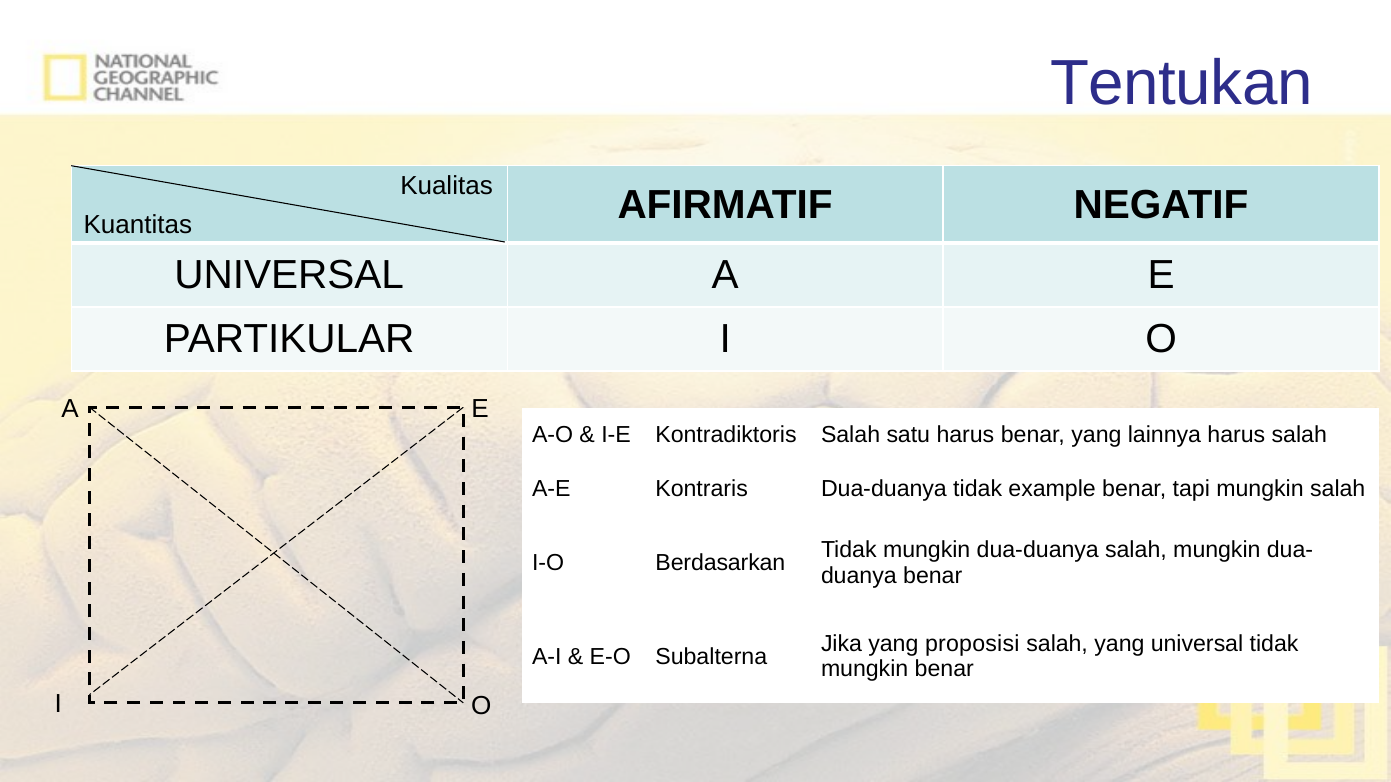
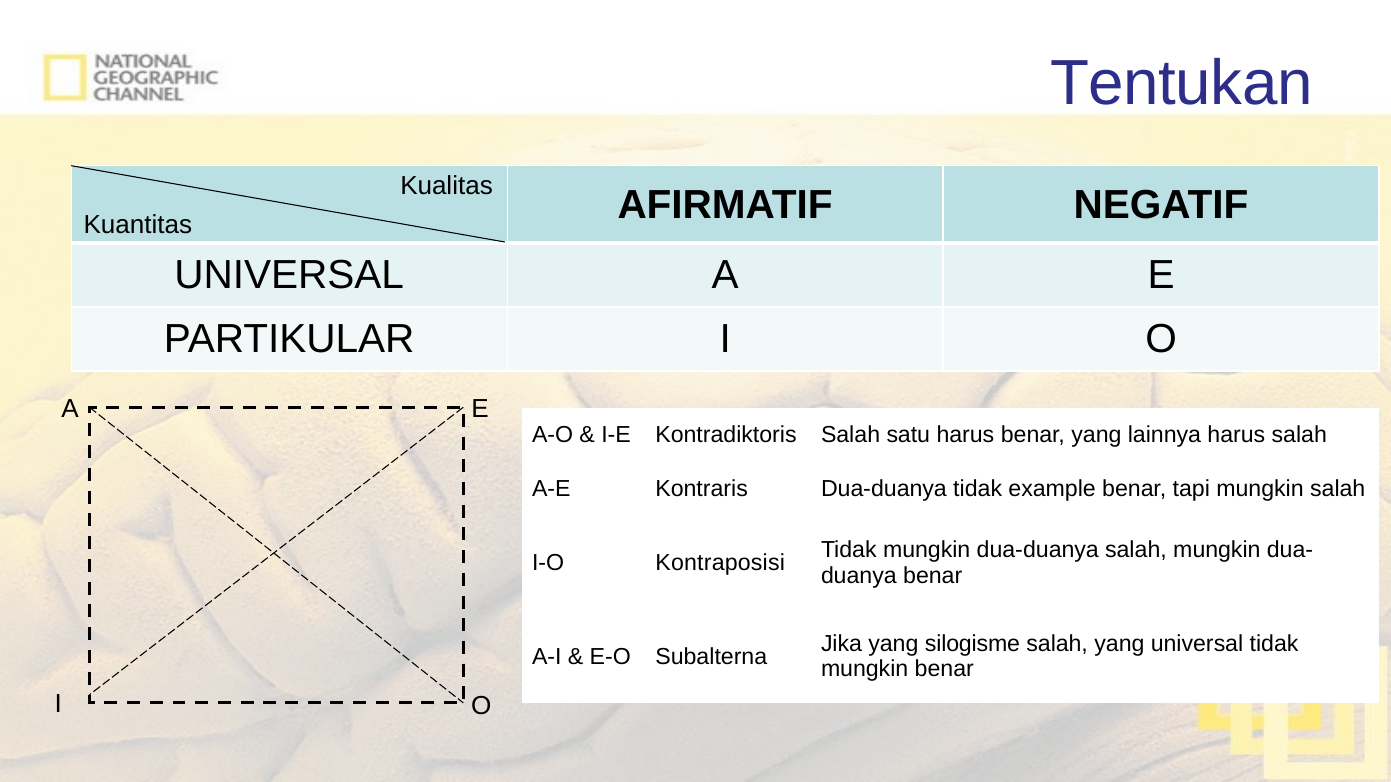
Berdasarkan: Berdasarkan -> Kontraposisi
proposisi: proposisi -> silogisme
